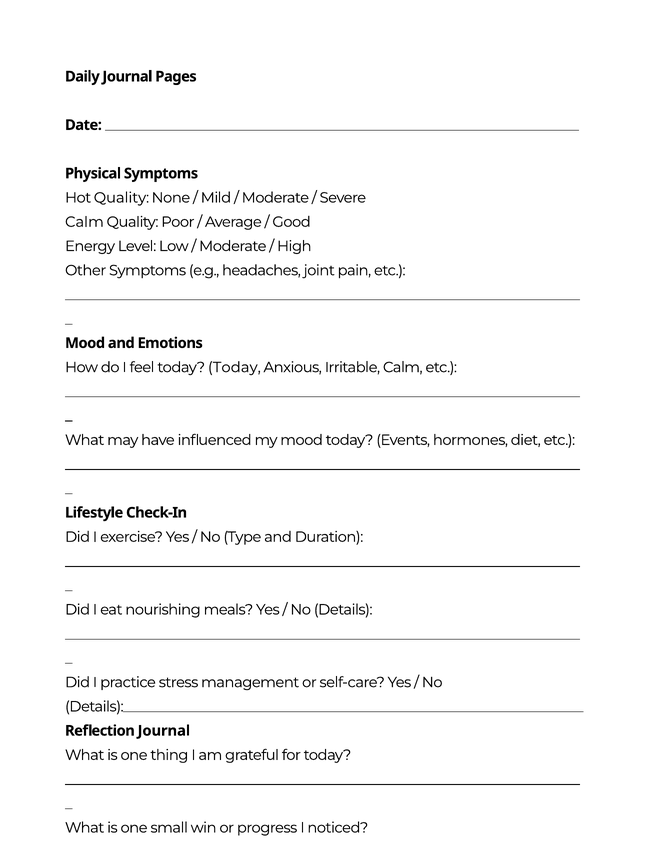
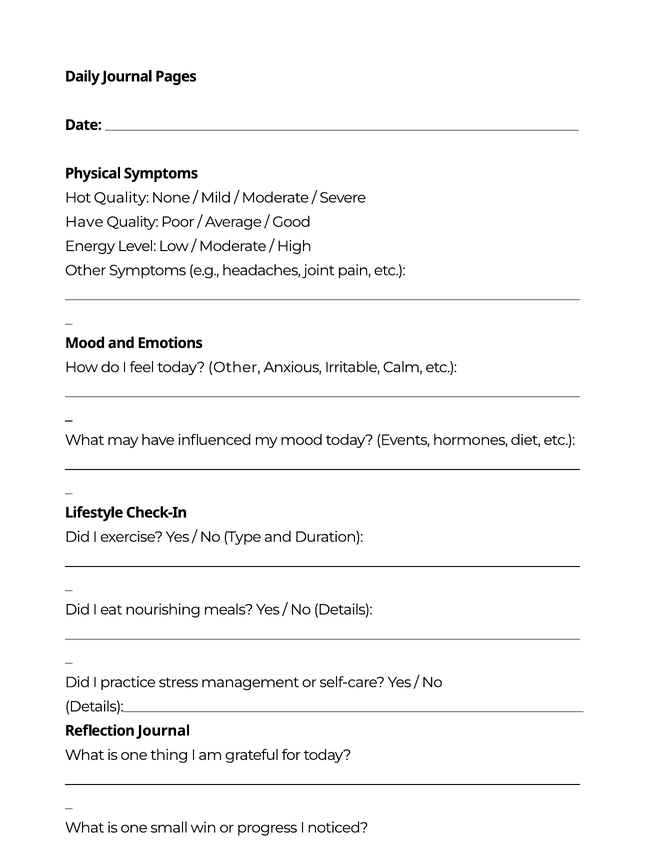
Calm at (84, 222): Calm -> Have
today Today: Today -> Other
